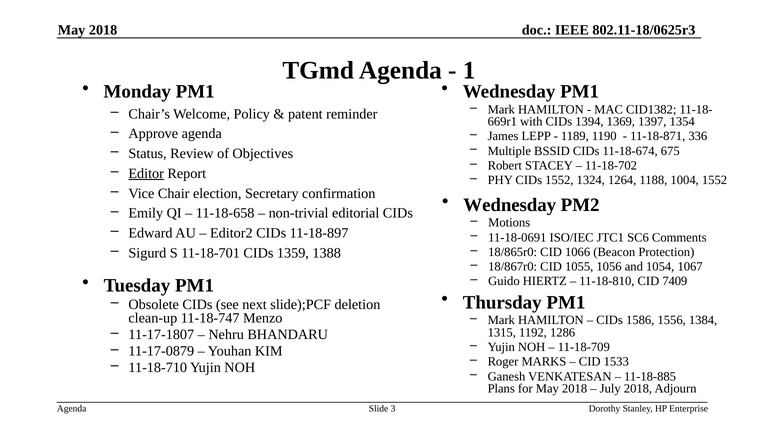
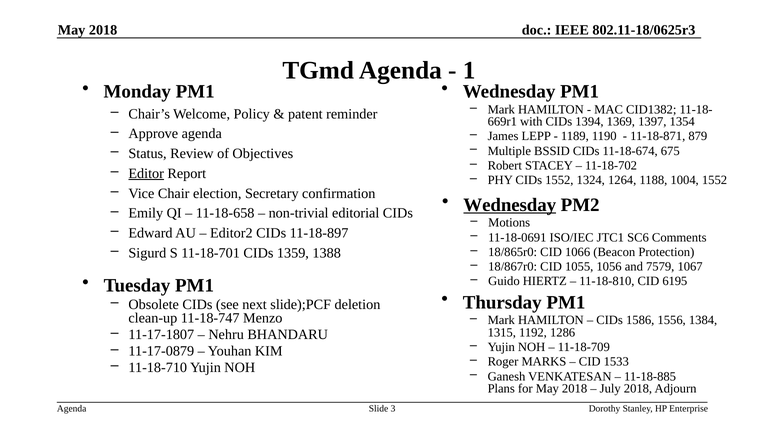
336: 336 -> 879
Wednesday at (510, 205) underline: none -> present
1054: 1054 -> 7579
7409: 7409 -> 6195
